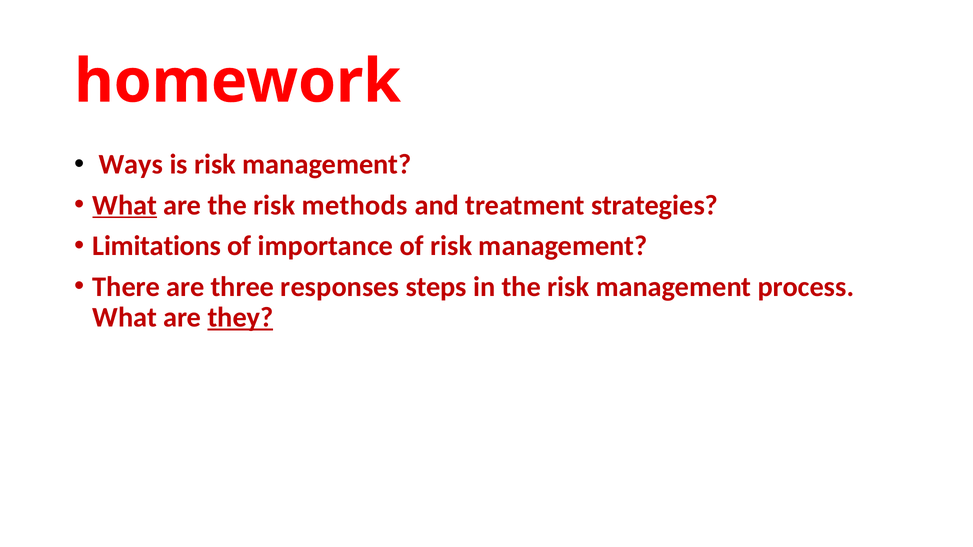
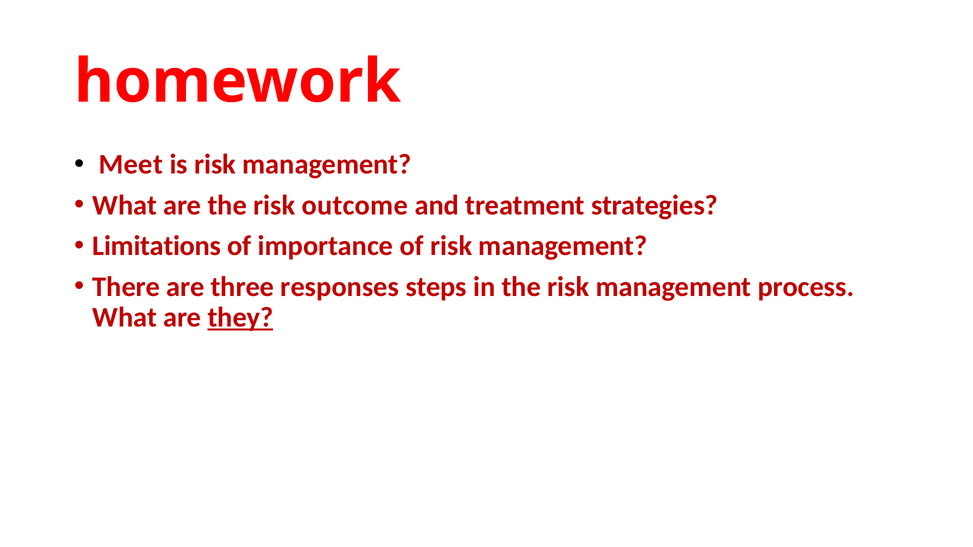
Ways: Ways -> Meet
What at (125, 205) underline: present -> none
methods: methods -> outcome
